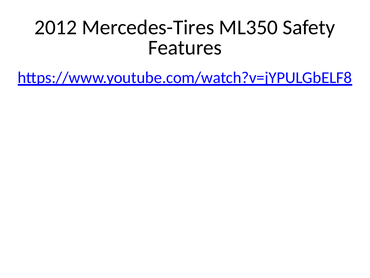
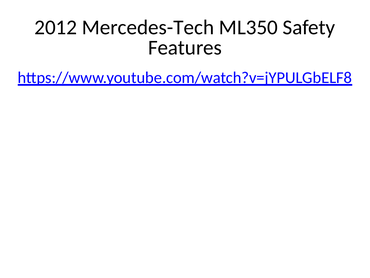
Mercedes-Tires: Mercedes-Tires -> Mercedes-Tech
